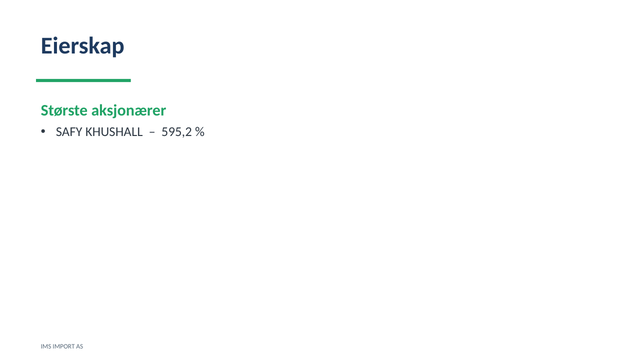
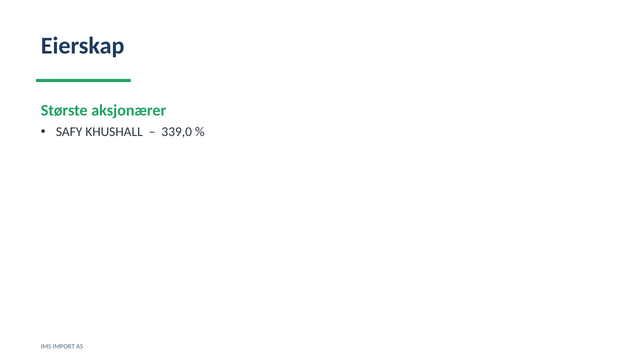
595,2: 595,2 -> 339,0
